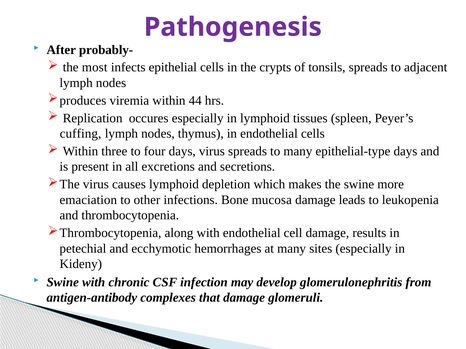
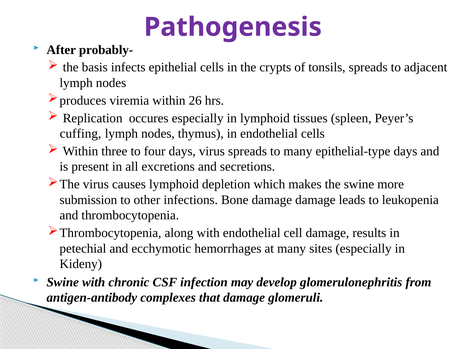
most: most -> basis
44: 44 -> 26
emaciation: emaciation -> submission
Bone mucosa: mucosa -> damage
